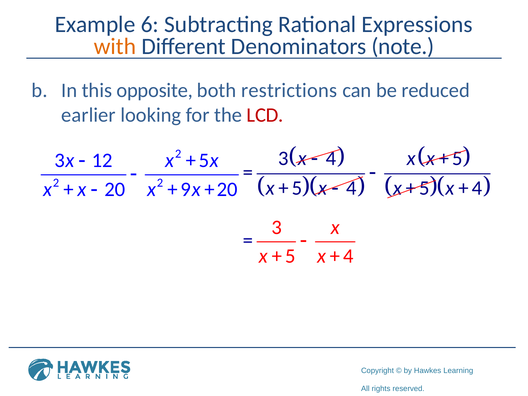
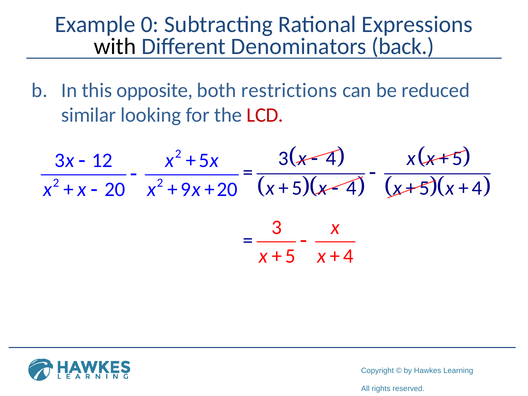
6: 6 -> 0
with colour: orange -> black
note: note -> back
earlier: earlier -> similar
